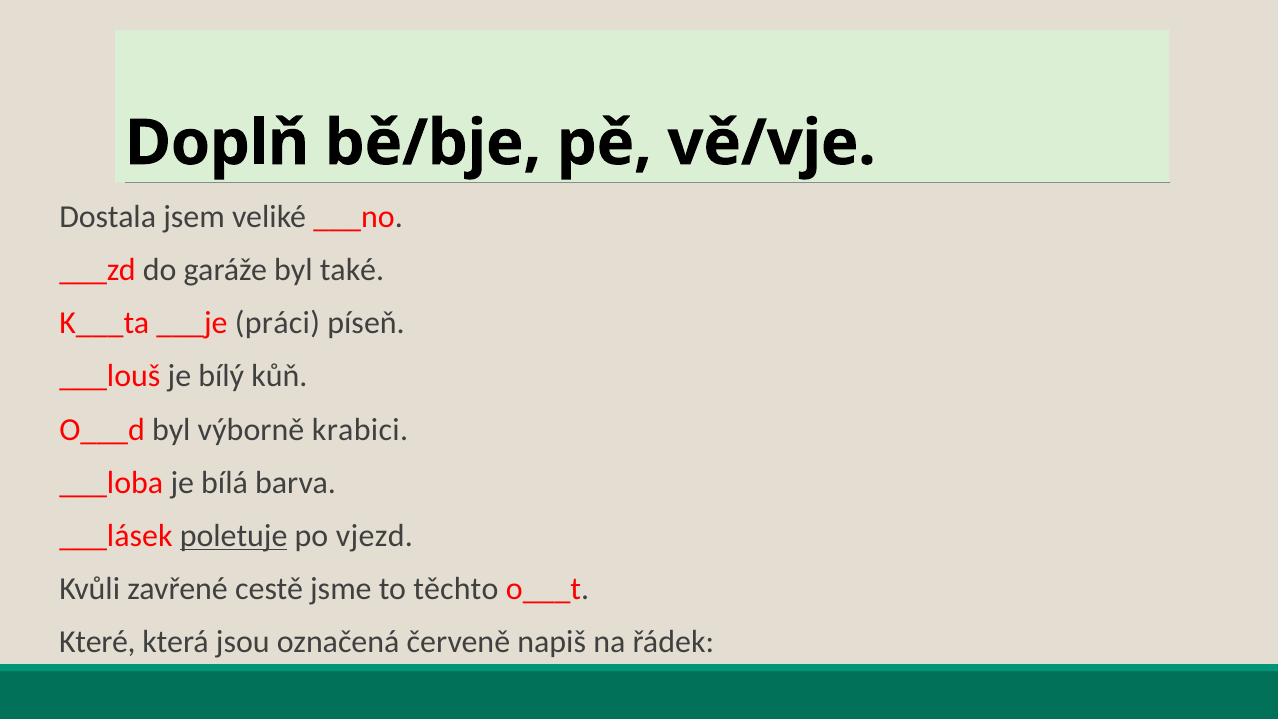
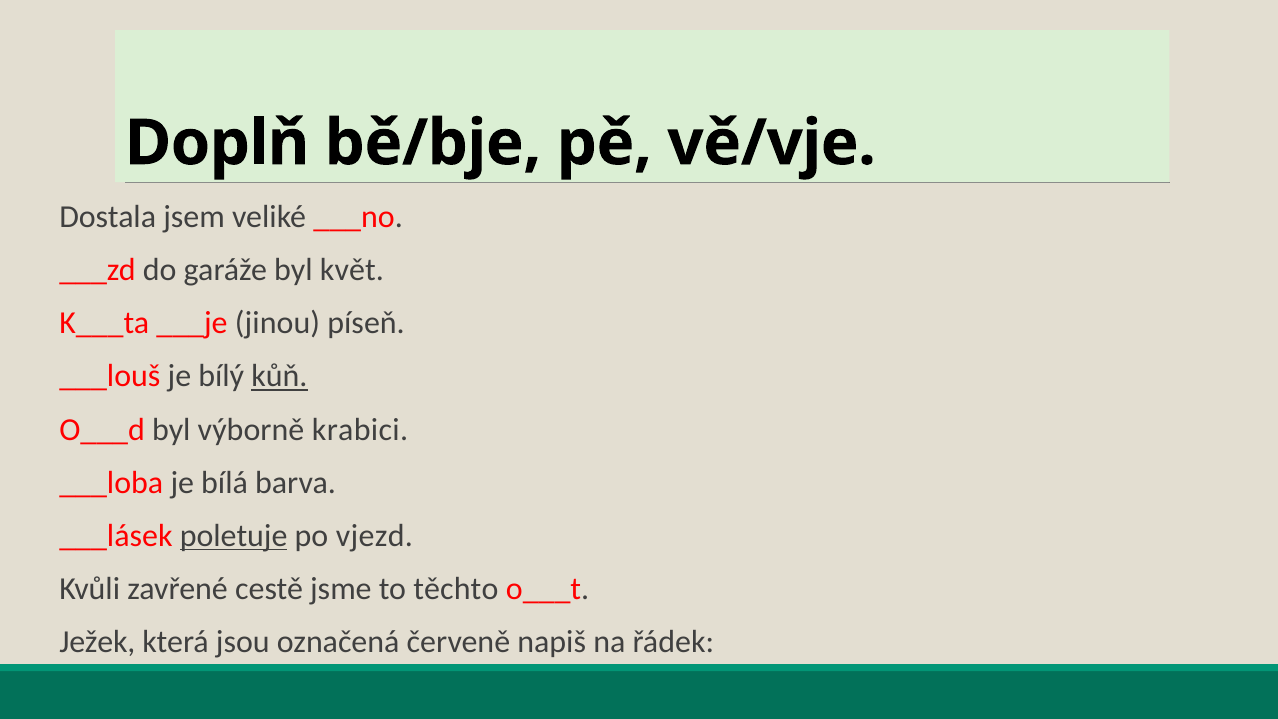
také: také -> květ
práci: práci -> jinou
kůň underline: none -> present
Které: Které -> Ježek
